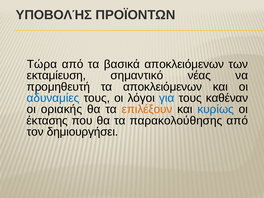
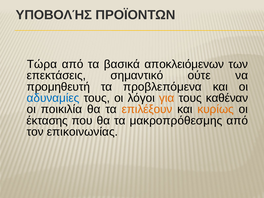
εκταμίευση: εκταμίευση -> επεκτάσεις
νέας: νέας -> ούτε
τα αποκλειόμενων: αποκλειόμενων -> προβλεπόμενα
για colour: blue -> orange
οριακής: οριακής -> ποικιλία
κυρίως colour: blue -> orange
παρακολούθησης: παρακολούθησης -> μακροπρόθεσμης
δημιουργήσει: δημιουργήσει -> επικοινωνίας
